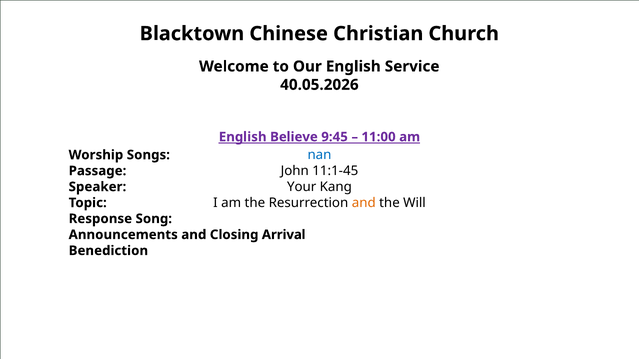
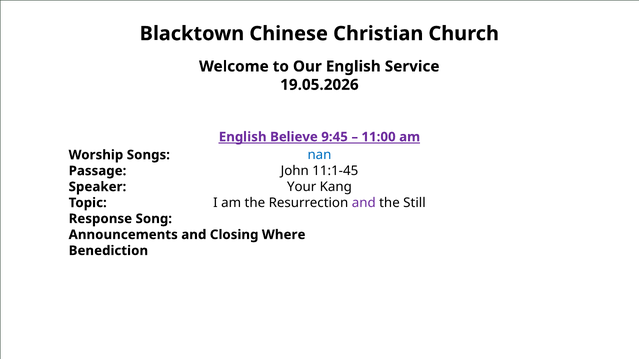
40.05.2026: 40.05.2026 -> 19.05.2026
and at (364, 203) colour: orange -> purple
Will: Will -> Still
Arrival: Arrival -> Where
